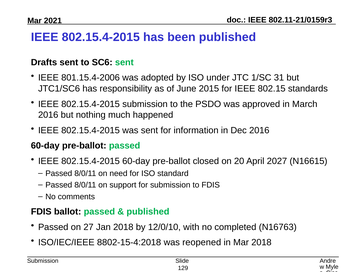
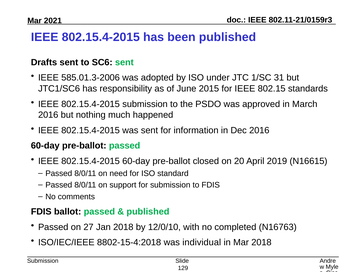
801.15.4-2006: 801.15.4-2006 -> 585.01.3-2006
2027: 2027 -> 2019
reopened: reopened -> individual
